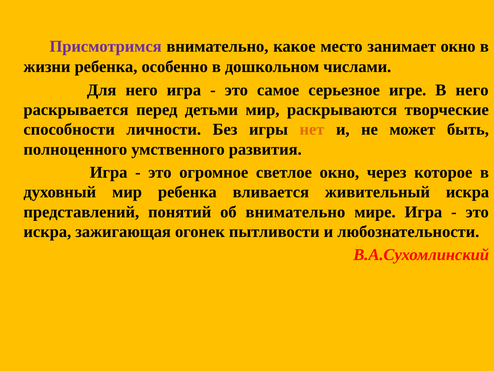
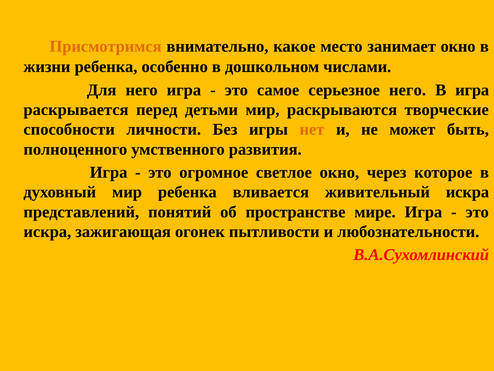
Присмотримся colour: purple -> orange
серьезное игре: игре -> него
В него: него -> игра
об внимательно: внимательно -> пространстве
